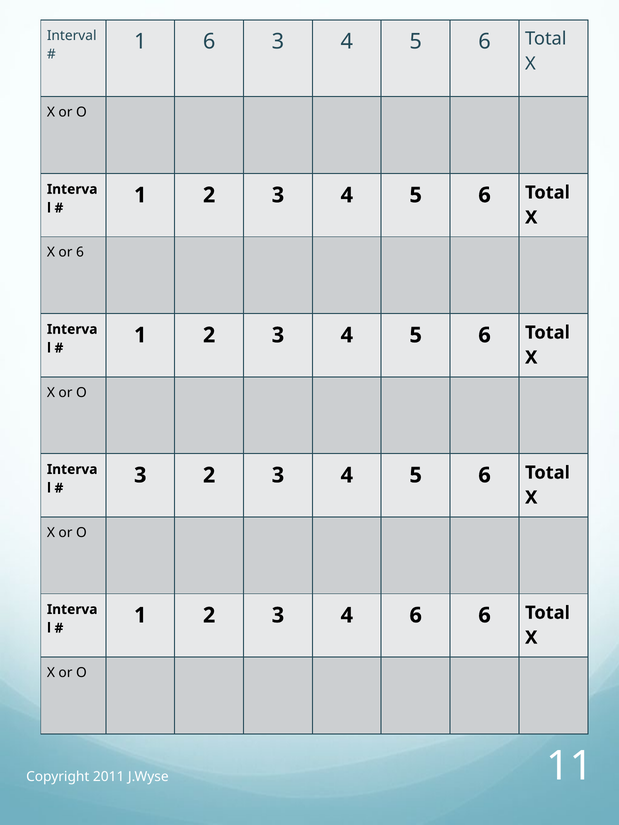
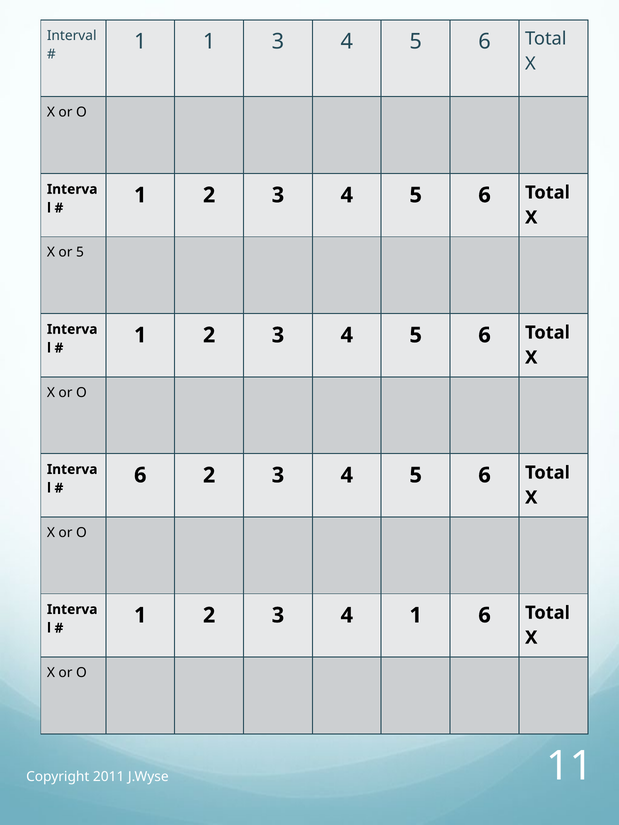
1 6: 6 -> 1
or 6: 6 -> 5
3 at (140, 475): 3 -> 6
4 6: 6 -> 1
